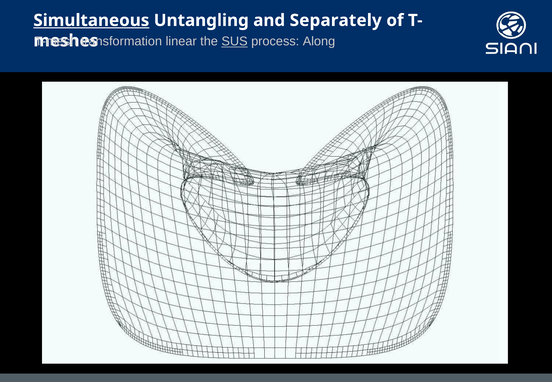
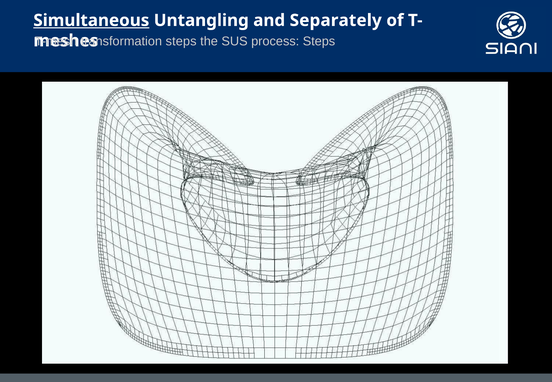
transformation linear: linear -> steps
SUS underline: present -> none
process Along: Along -> Steps
